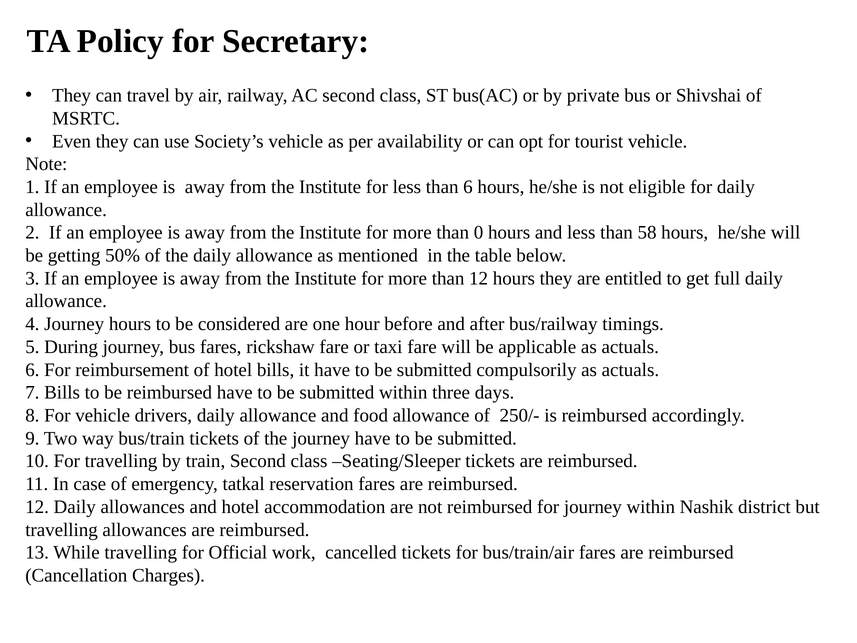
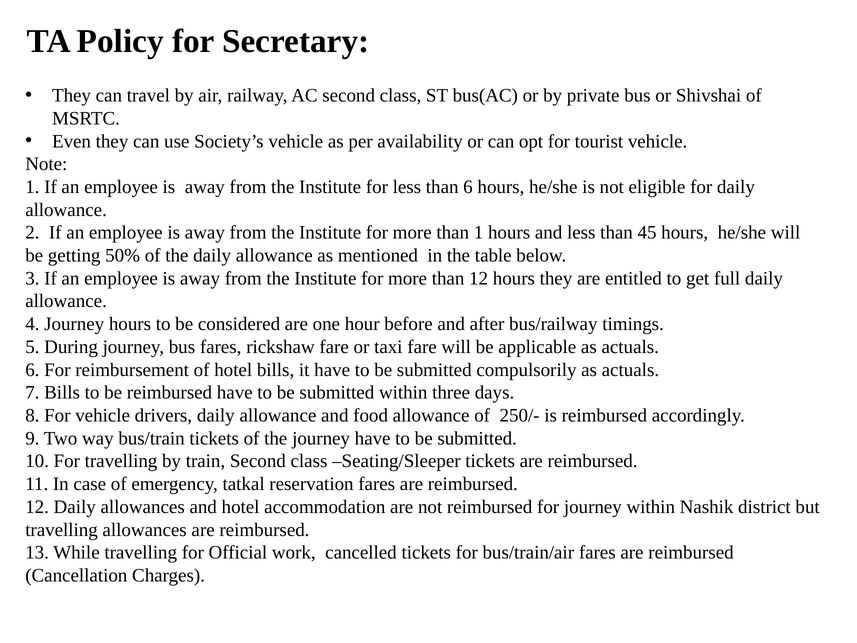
than 0: 0 -> 1
58: 58 -> 45
